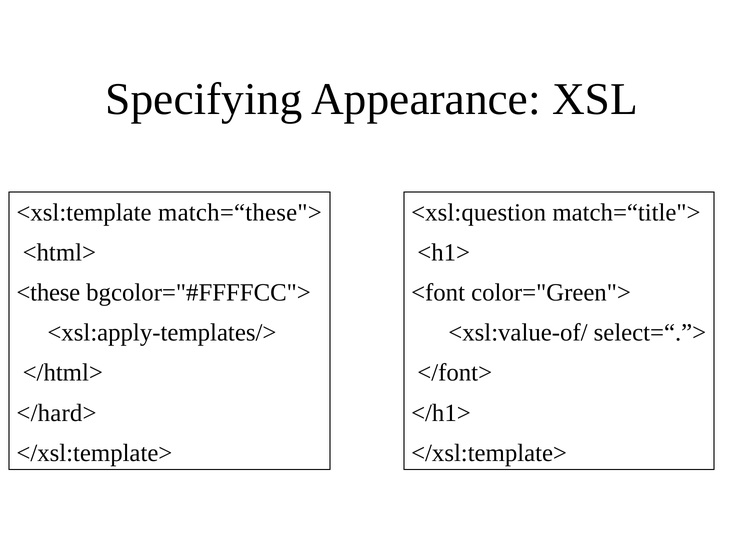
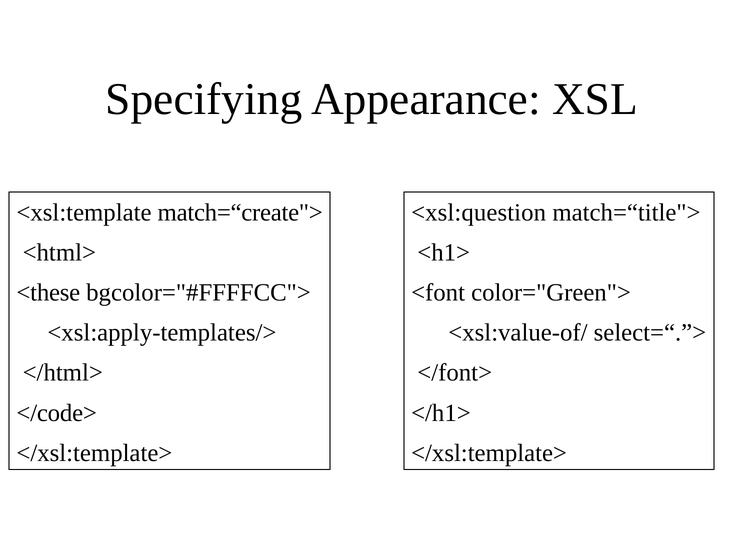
match=“these">: match=“these"> -> match=“create">
</hard>: </hard> -> </code>
